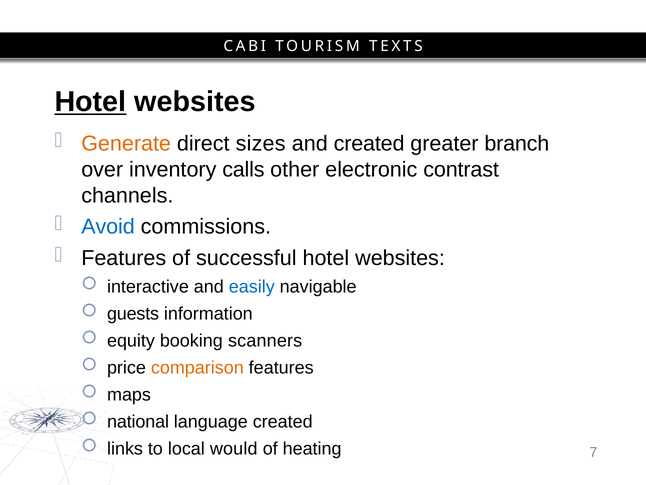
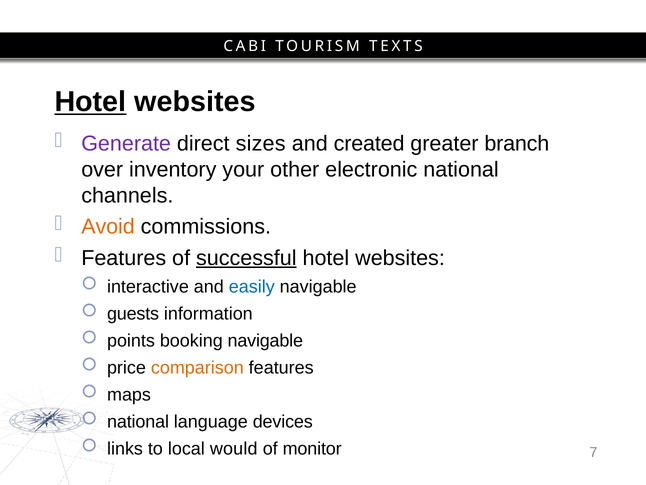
Generate colour: orange -> purple
calls: calls -> your
electronic contrast: contrast -> national
Avoid colour: blue -> orange
successful underline: none -> present
equity: equity -> points
booking scanners: scanners -> navigable
language created: created -> devices
heating: heating -> monitor
